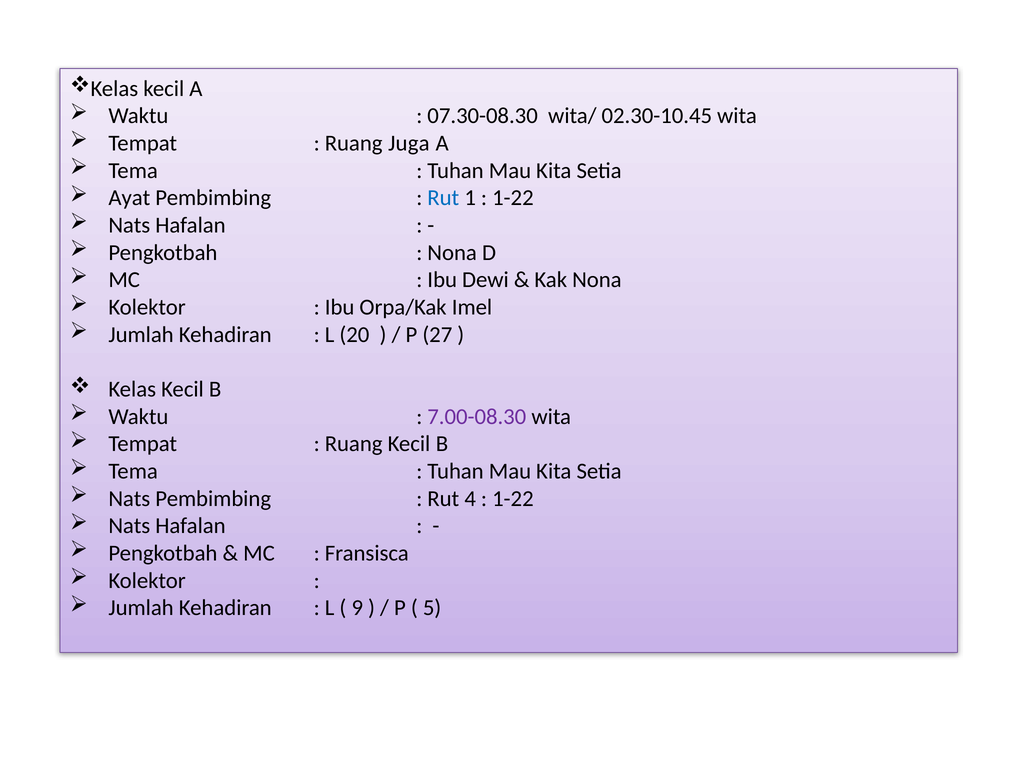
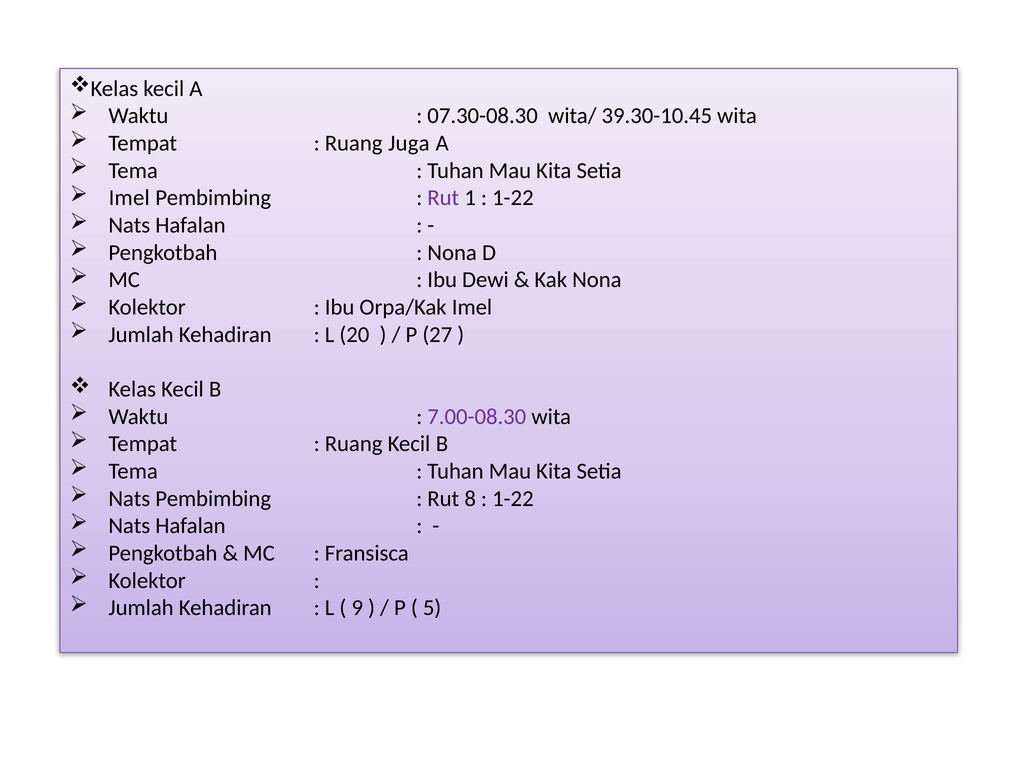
02.30-10.45: 02.30-10.45 -> 39.30-10.45
Ayat at (129, 198): Ayat -> Imel
Rut at (443, 198) colour: blue -> purple
4: 4 -> 8
